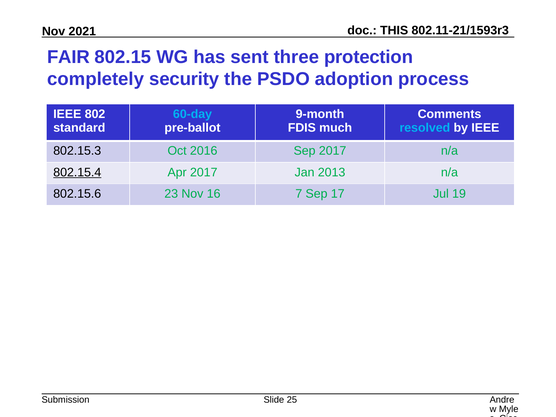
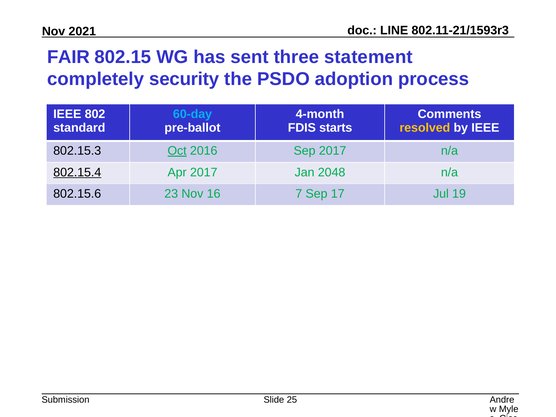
THIS: THIS -> LINE
protection: protection -> statement
9-month: 9-month -> 4-month
much: much -> starts
resolved colour: light blue -> yellow
Oct underline: none -> present
2013: 2013 -> 2048
